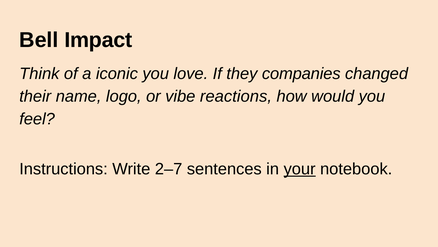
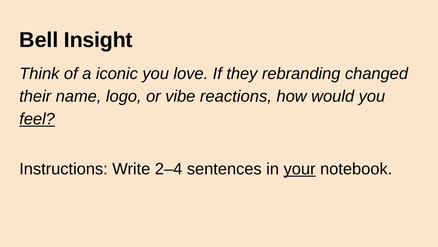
Impact: Impact -> Insight
companies: companies -> rebranding
feel underline: none -> present
2–7: 2–7 -> 2–4
